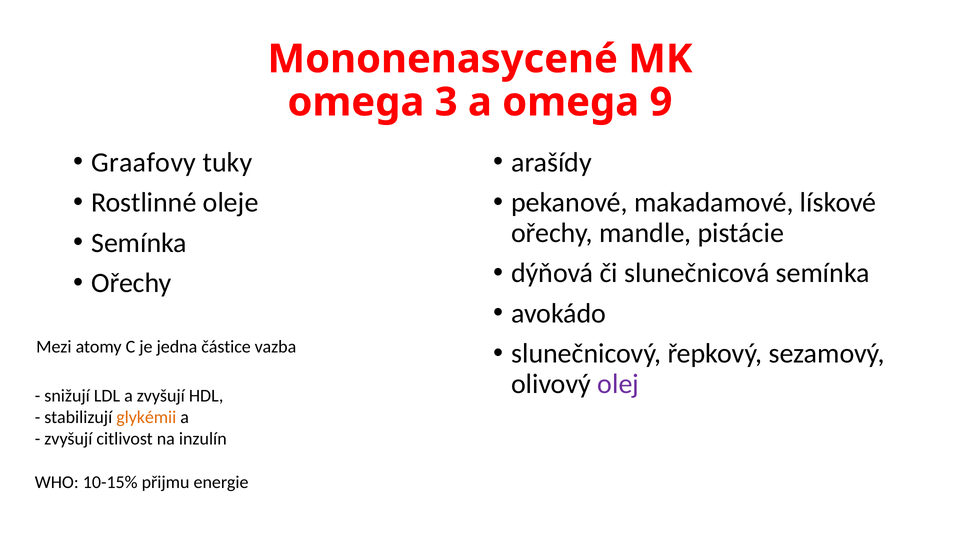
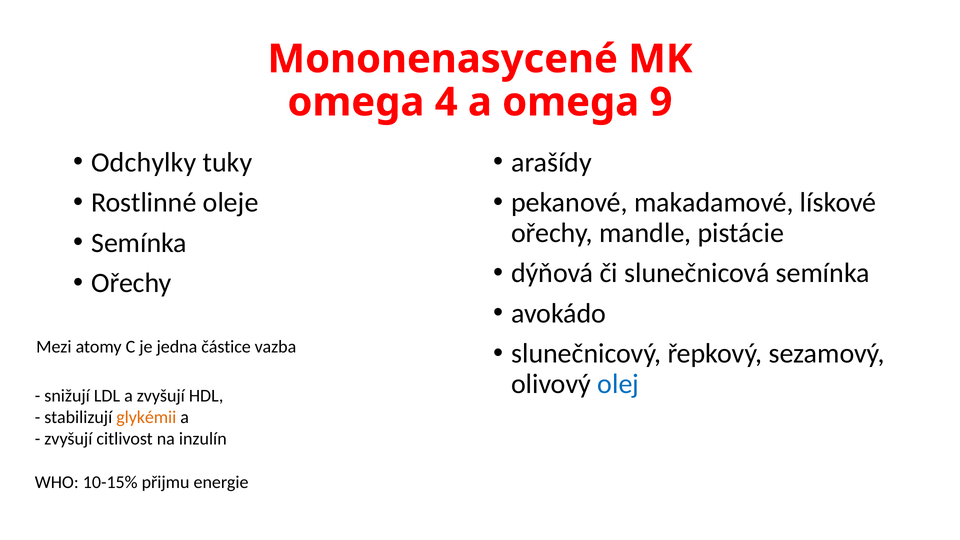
3: 3 -> 4
Graafovy: Graafovy -> Odchylky
olej colour: purple -> blue
